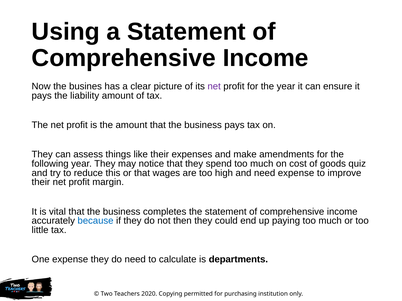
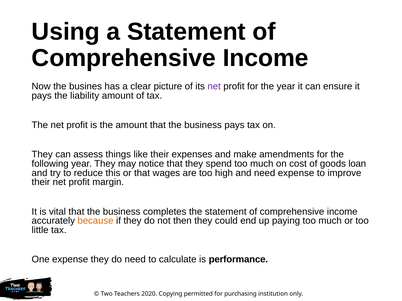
quiz: quiz -> loan
because colour: blue -> orange
departments: departments -> performance
